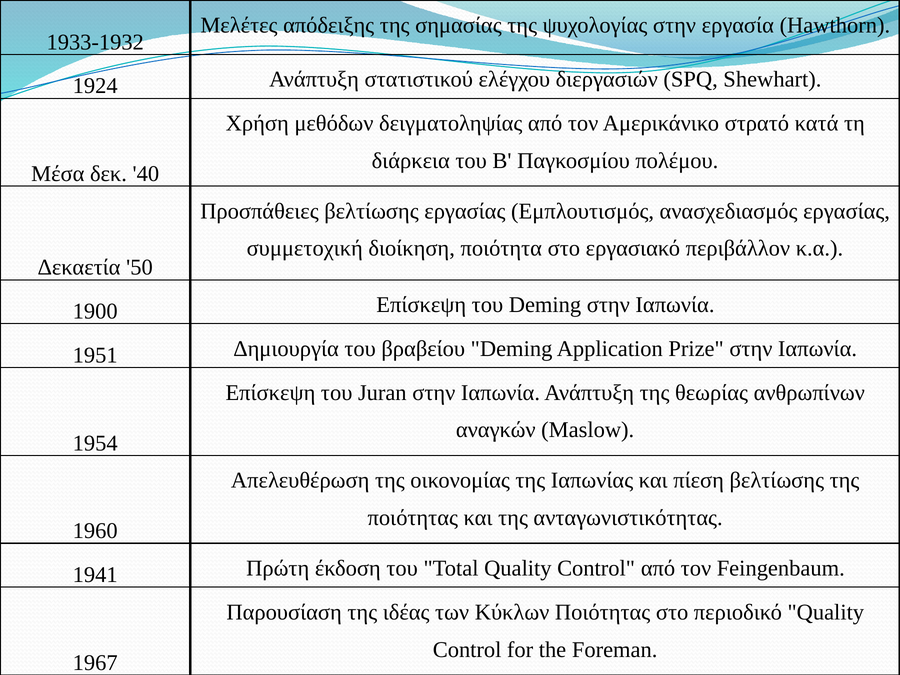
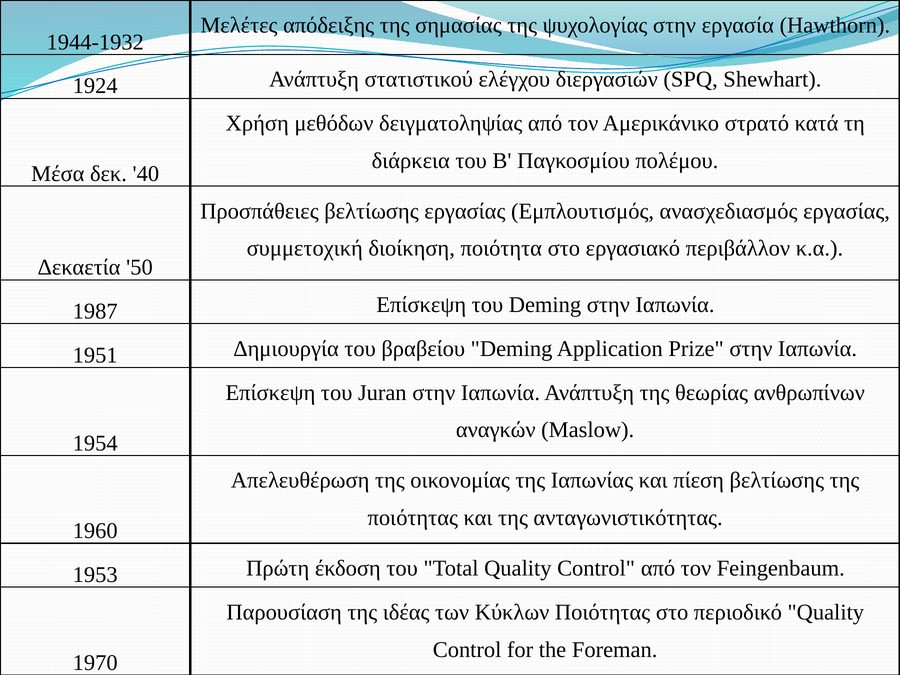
1933-1932: 1933-1932 -> 1944-1932
1900: 1900 -> 1987
1941: 1941 -> 1953
1967: 1967 -> 1970
